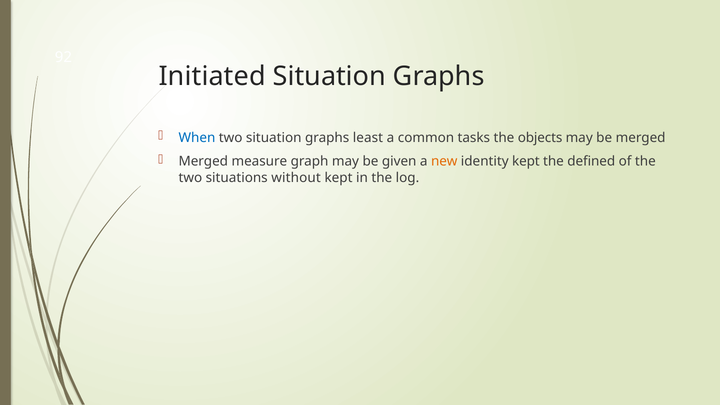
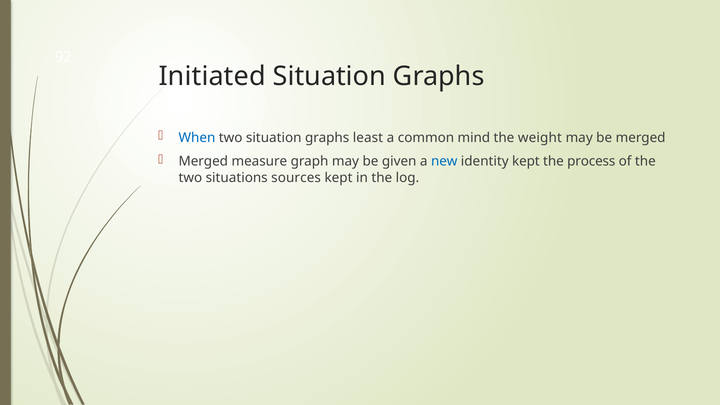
tasks: tasks -> mind
objects: objects -> weight
new colour: orange -> blue
defined: defined -> process
without: without -> sources
